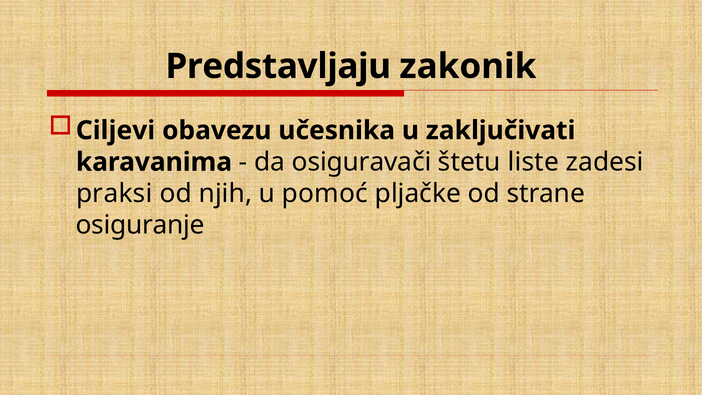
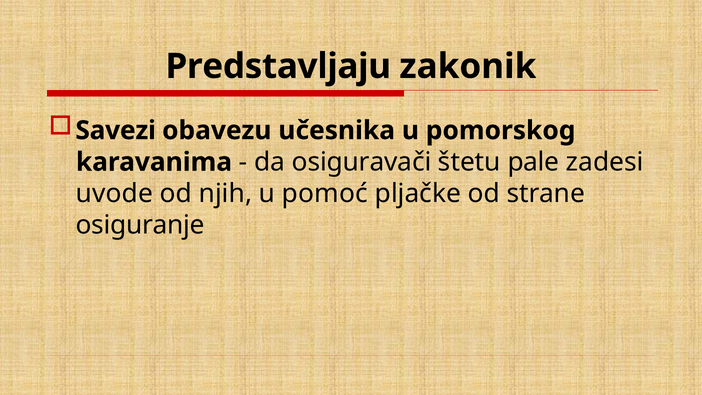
Ciljevi: Ciljevi -> Savezi
zaključivati: zaključivati -> pomorskog
liste: liste -> pale
praksi: praksi -> uvode
